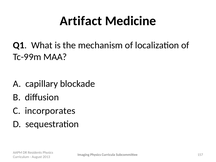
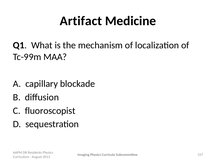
incorporates: incorporates -> fluoroscopist
